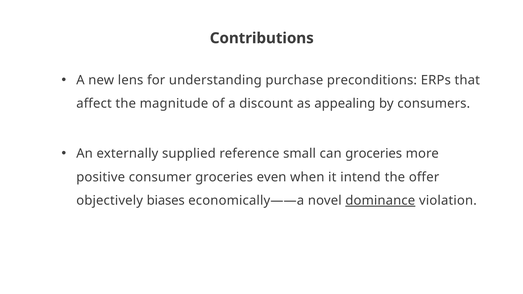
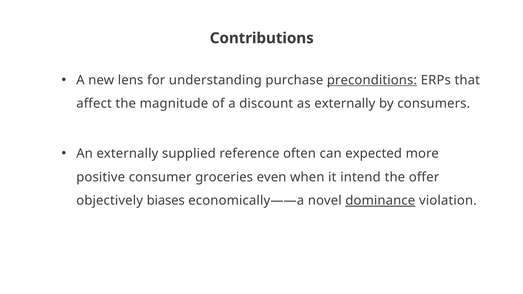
preconditions underline: none -> present
as appealing: appealing -> externally
small: small -> often
can groceries: groceries -> expected
